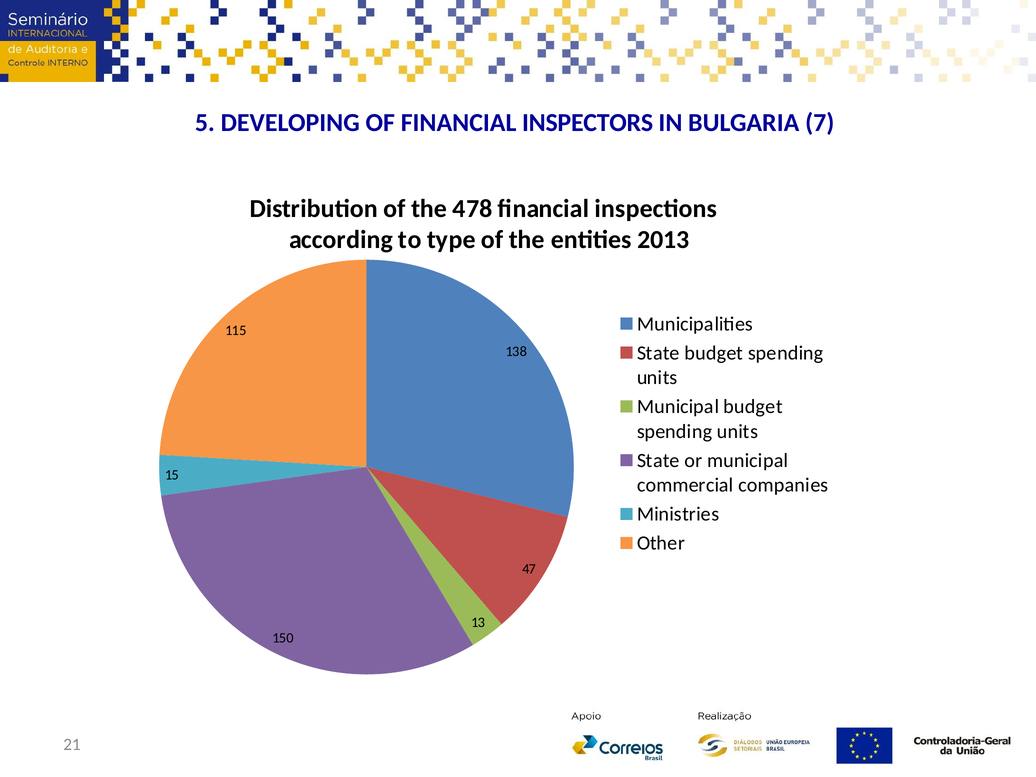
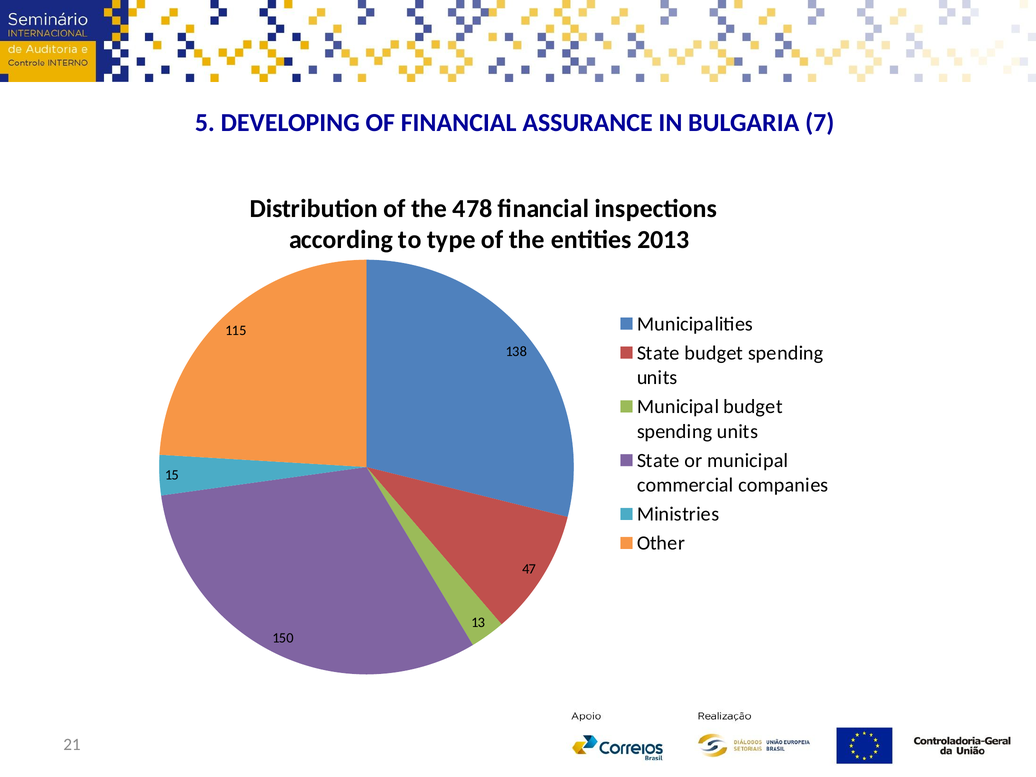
INSPECTORS: INSPECTORS -> ASSURANCE
